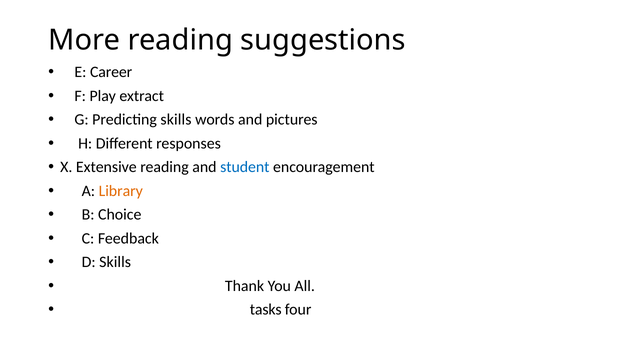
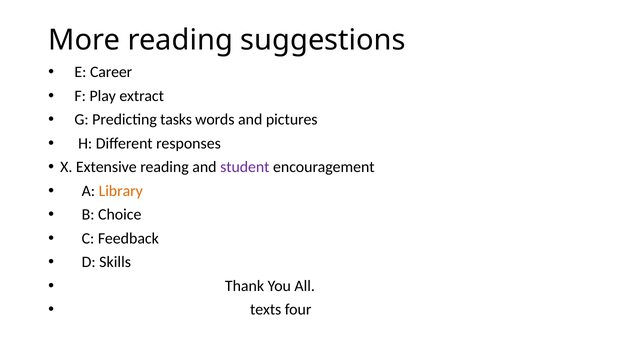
Predicting skills: skills -> tasks
student colour: blue -> purple
tasks: tasks -> texts
